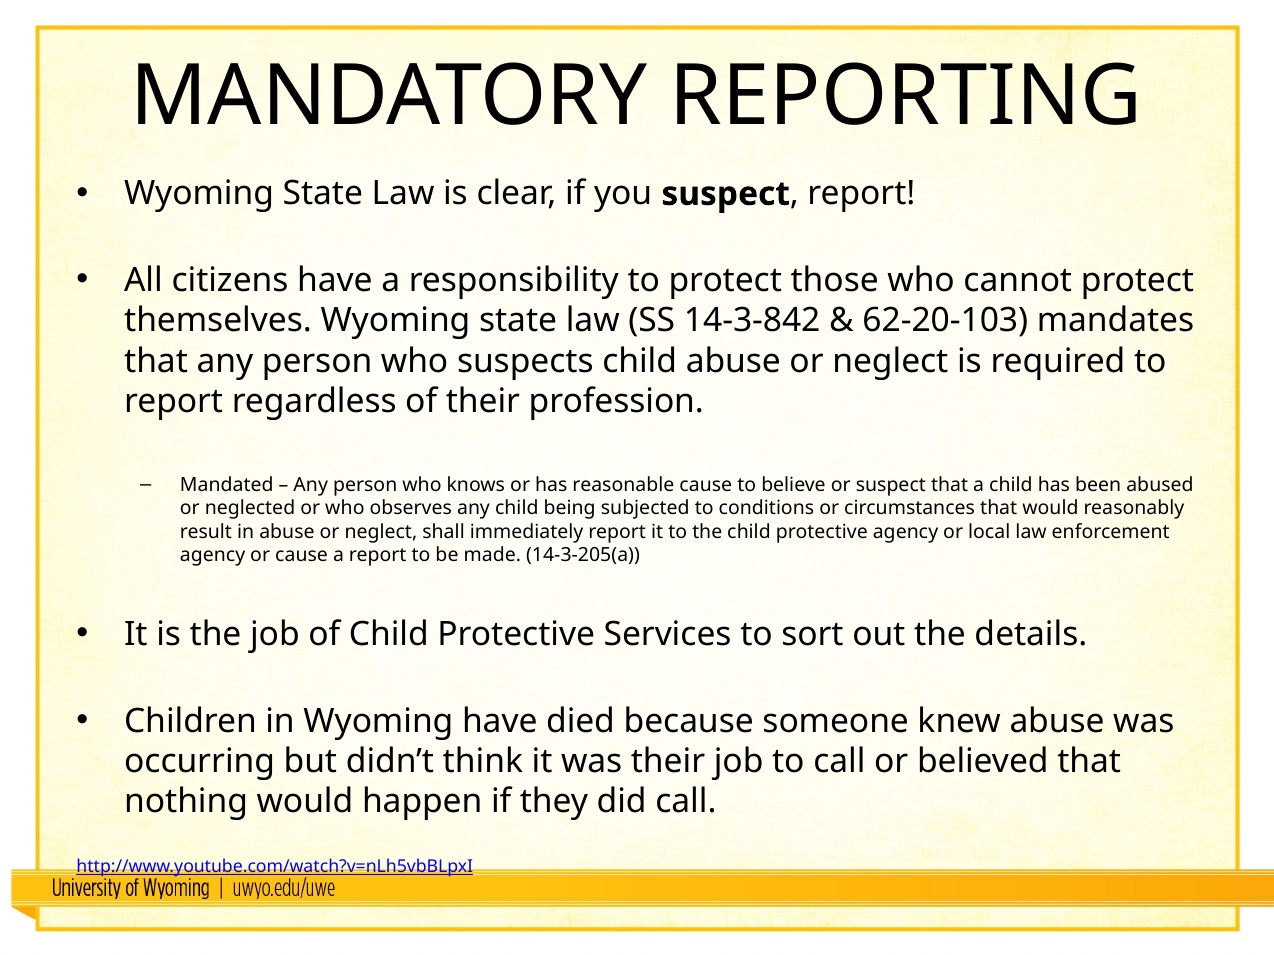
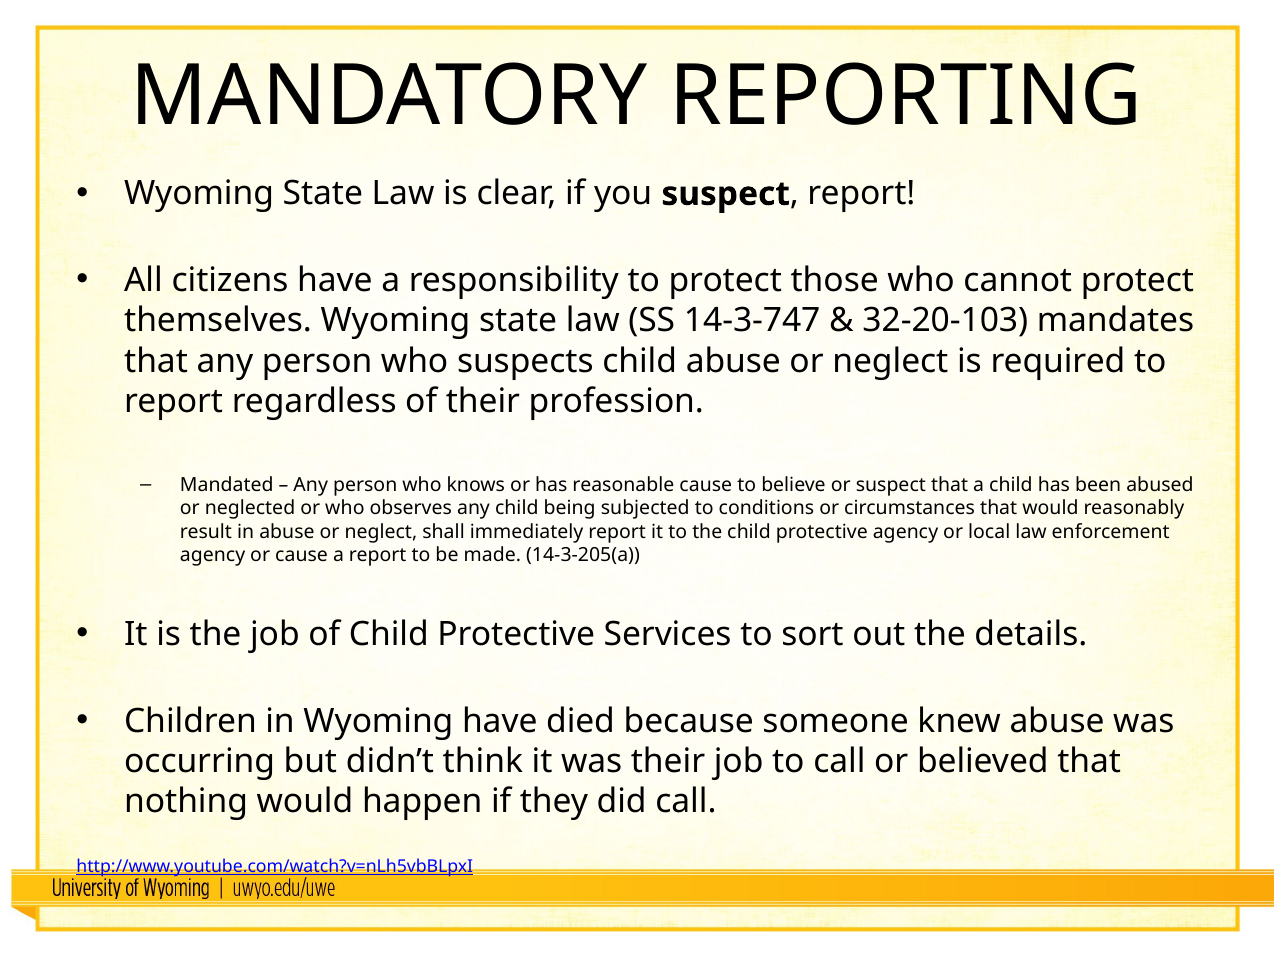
14-3-842: 14-3-842 -> 14-3-747
62-20-103: 62-20-103 -> 32-20-103
